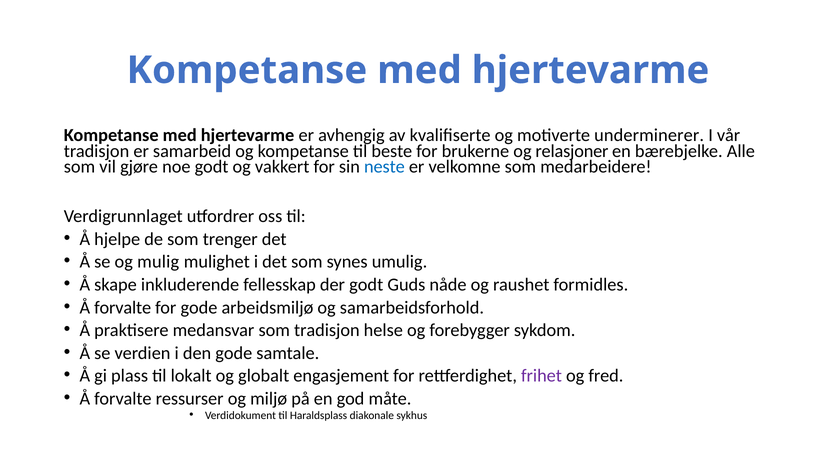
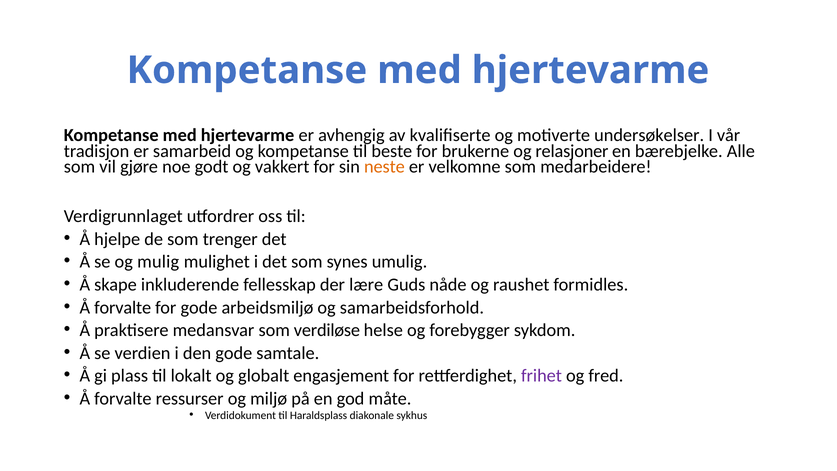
underminerer: underminerer -> undersøkelser
neste colour: blue -> orange
der godt: godt -> lære
som tradisjon: tradisjon -> verdiløse
